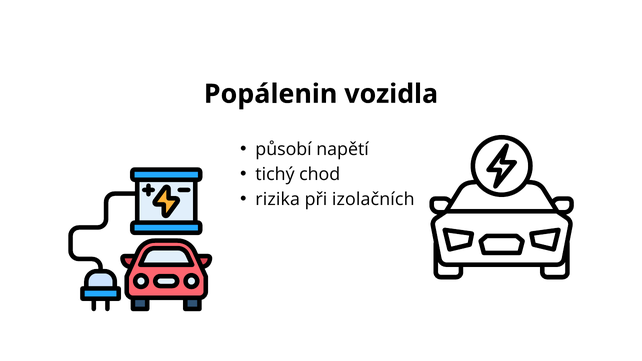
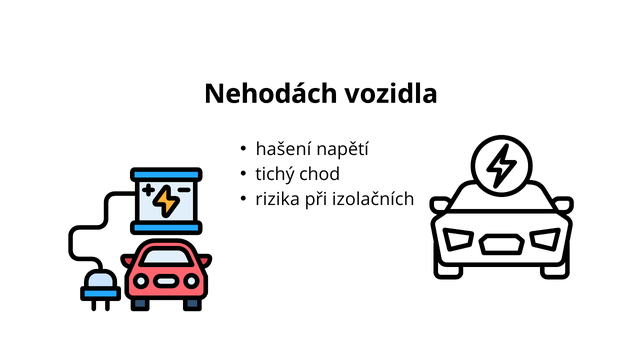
Popálenin: Popálenin -> Nehodách
působí: působí -> hašení
